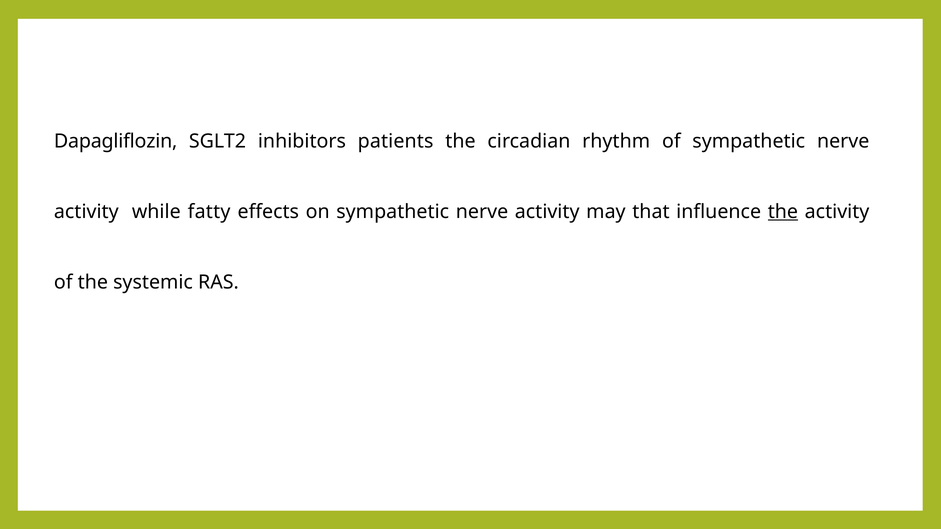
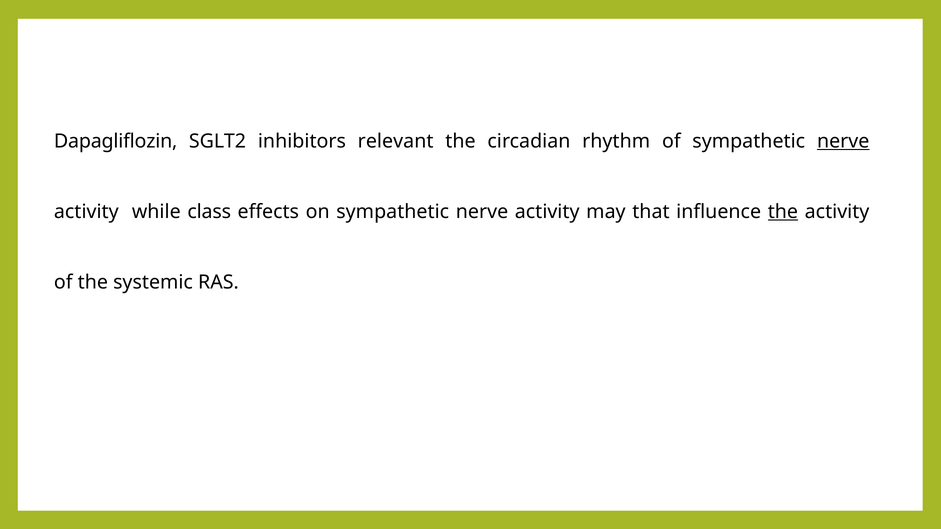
patients: patients -> relevant
nerve at (843, 141) underline: none -> present
fatty: fatty -> class
